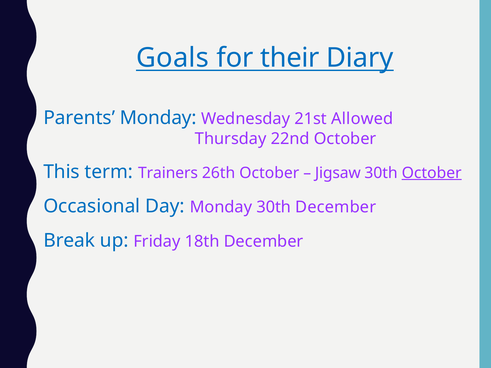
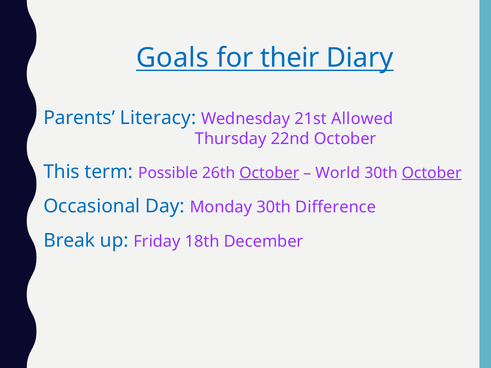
Parents Monday: Monday -> Literacy
Trainers: Trainers -> Possible
October at (269, 173) underline: none -> present
Jigsaw: Jigsaw -> World
30th December: December -> Difference
